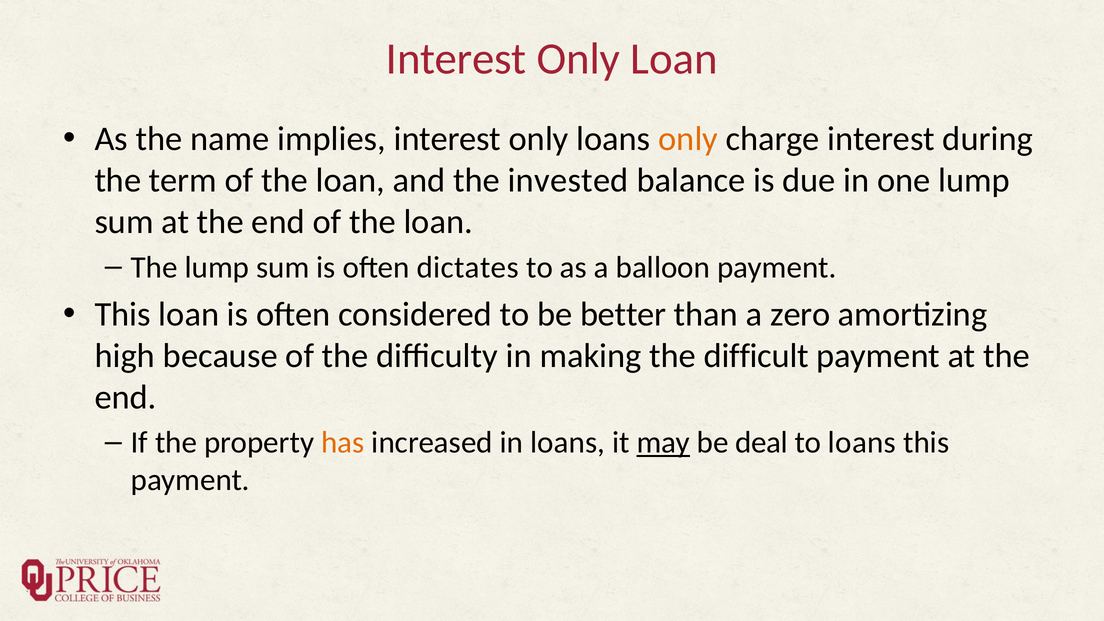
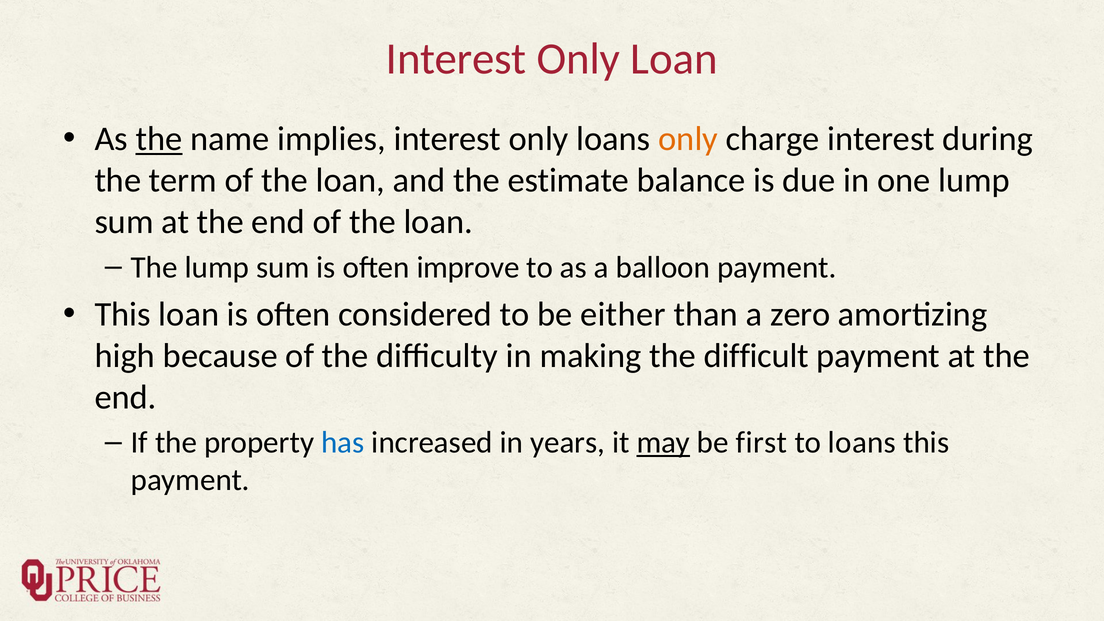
the at (159, 139) underline: none -> present
invested: invested -> estimate
dictates: dictates -> improve
better: better -> either
has colour: orange -> blue
in loans: loans -> years
deal: deal -> first
